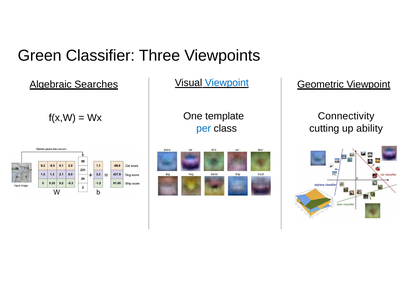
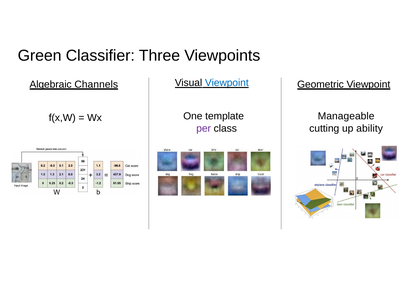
Searches: Searches -> Channels
Connectivity: Connectivity -> Manageable
per colour: blue -> purple
